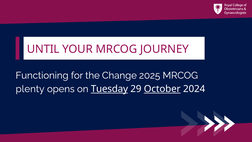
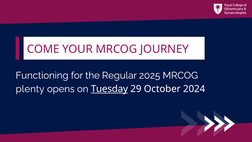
UNTIL: UNTIL -> COME
Change: Change -> Regular
October underline: present -> none
